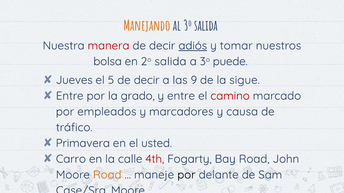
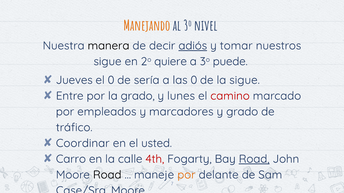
3o salida: salida -> nivel
manera colour: red -> black
bolsa at (108, 62): bolsa -> sigue
2o salida: salida -> quiere
el 5: 5 -> 0
decir at (147, 80): decir -> sería
las 9: 9 -> 0
y entre: entre -> lunes
y causa: causa -> grado
Primavera: Primavera -> Coordinar
Road at (254, 159) underline: none -> present
Road at (107, 175) colour: orange -> black
por at (186, 175) colour: black -> orange
